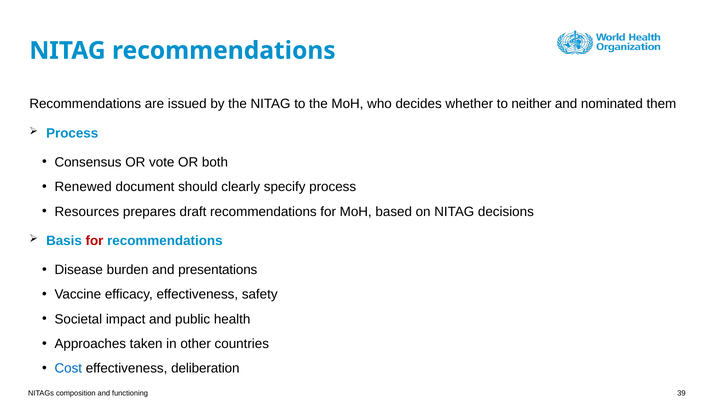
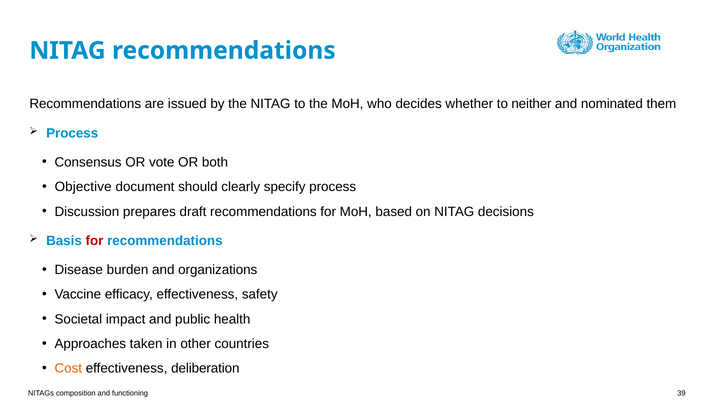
Renewed: Renewed -> Objective
Resources: Resources -> Discussion
presentations: presentations -> organizations
Cost colour: blue -> orange
